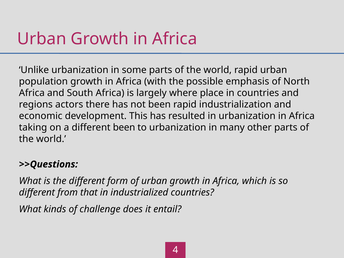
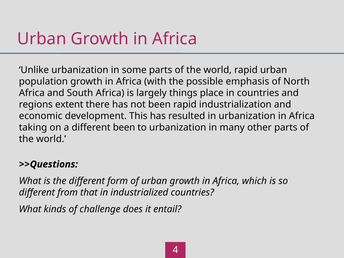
where: where -> things
actors: actors -> extent
